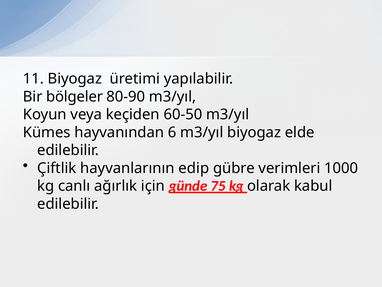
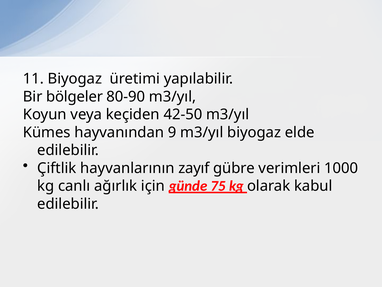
60-50: 60-50 -> 42-50
6: 6 -> 9
edip: edip -> zayıf
